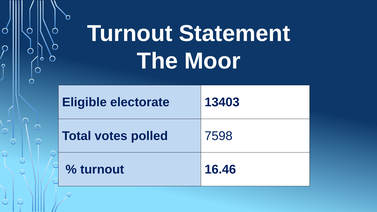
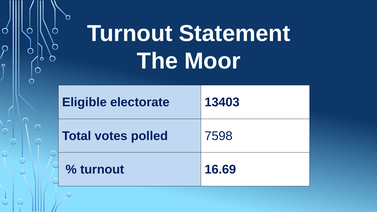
16.46: 16.46 -> 16.69
